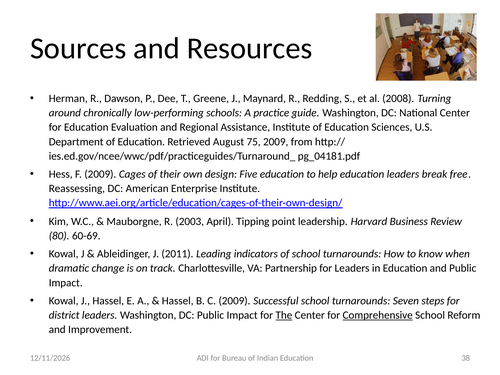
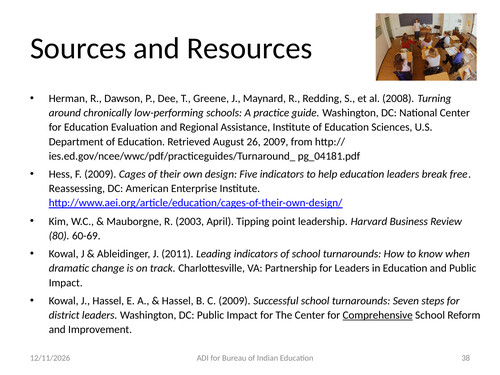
75: 75 -> 26
Five education: education -> indicators
The underline: present -> none
